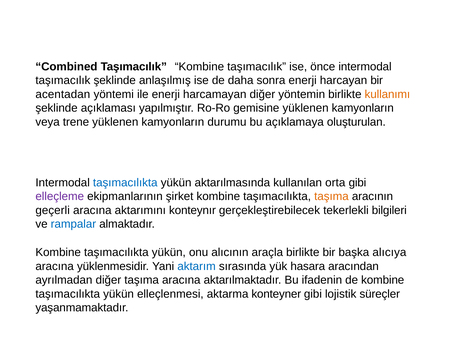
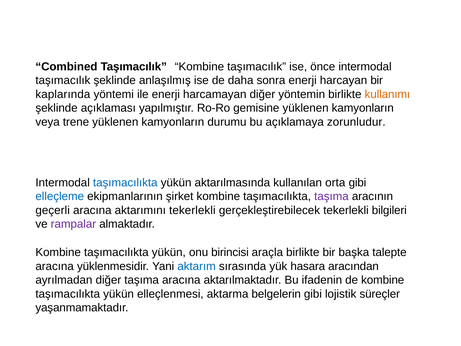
acentadan: acentadan -> kaplarında
oluşturulan: oluşturulan -> zorunludur
elleçleme colour: purple -> blue
taşıma at (331, 196) colour: orange -> purple
aktarımını konteynır: konteynır -> tekerlekli
rampalar colour: blue -> purple
alıcının: alıcının -> birincisi
alıcıya: alıcıya -> talepte
konteyner: konteyner -> belgelerin
